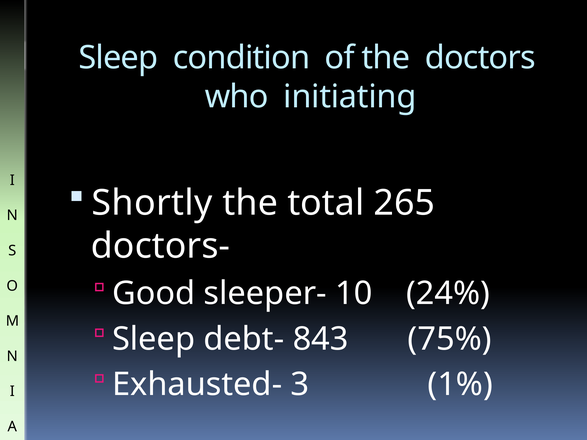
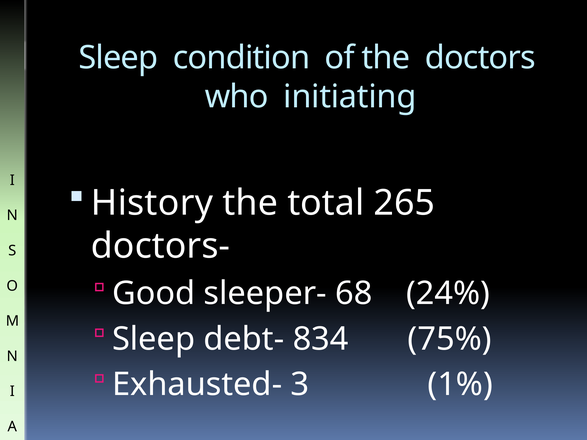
Shortly: Shortly -> History
10: 10 -> 68
843: 843 -> 834
